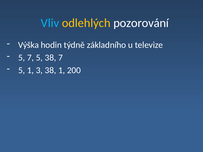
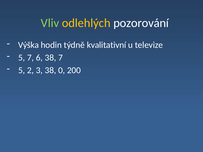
Vliv colour: light blue -> light green
základního: základního -> kvalitativní
7 5: 5 -> 6
5 1: 1 -> 2
38 1: 1 -> 0
